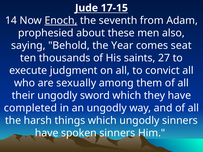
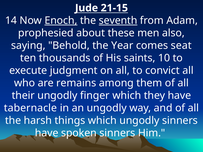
17-15: 17-15 -> 21-15
seventh underline: none -> present
27: 27 -> 10
sexually: sexually -> remains
sword: sword -> finger
completed: completed -> tabernacle
